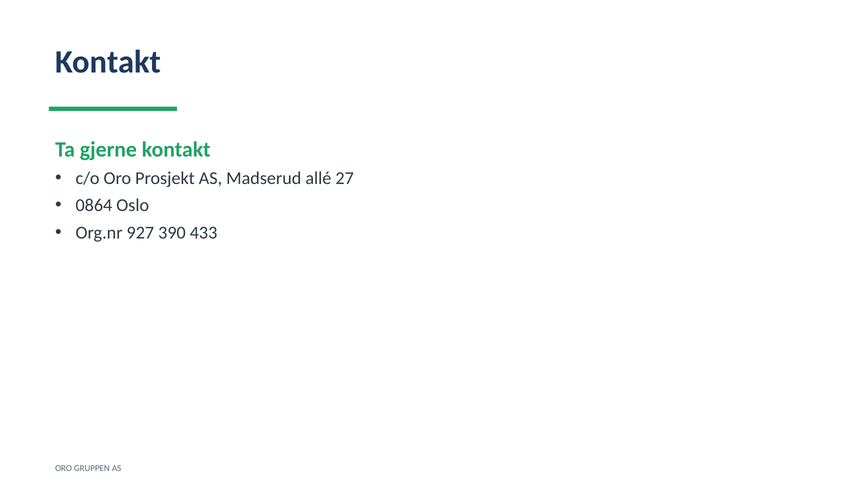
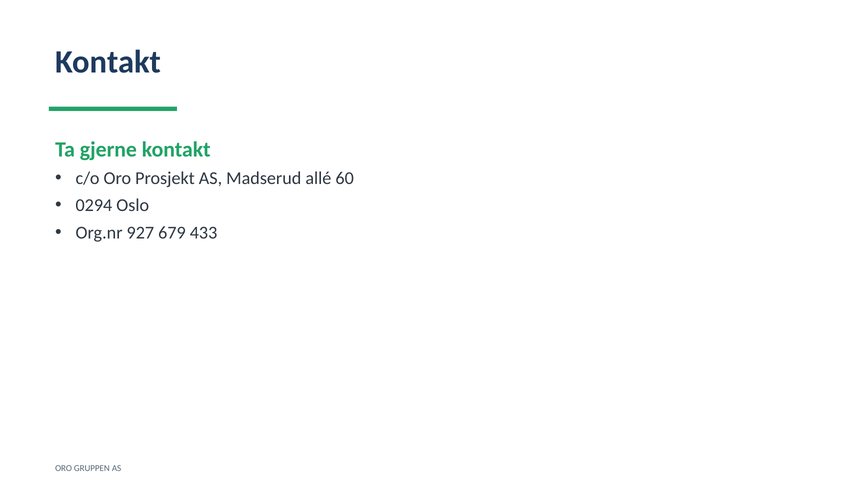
27: 27 -> 60
0864: 0864 -> 0294
390: 390 -> 679
